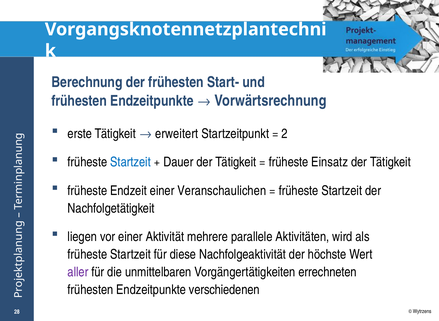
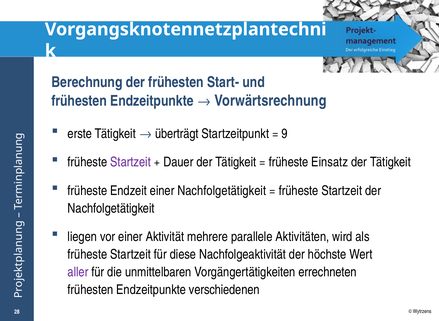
erweitert: erweitert -> überträgt
2: 2 -> 9
Startzeit at (131, 162) colour: blue -> purple
einer Veranschaulichen: Veranschaulichen -> Nachfolgetätigkeit
